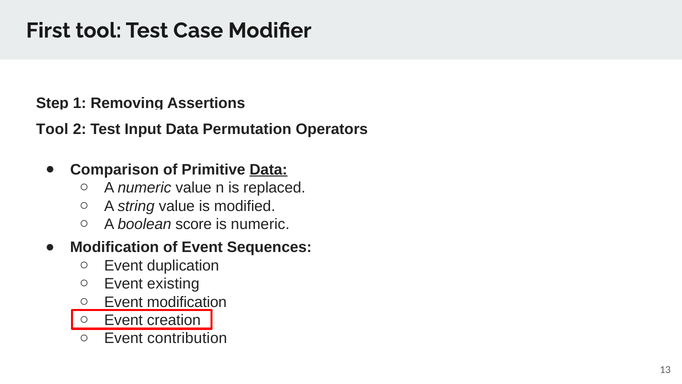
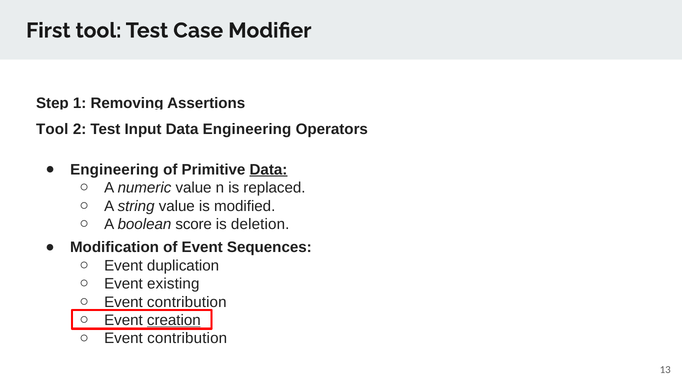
Data Permutation: Permutation -> Engineering
Comparison at (115, 169): Comparison -> Engineering
is numeric: numeric -> deletion
modification at (187, 302): modification -> contribution
creation underline: none -> present
